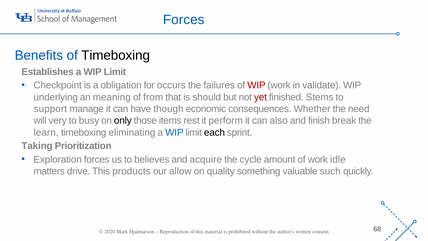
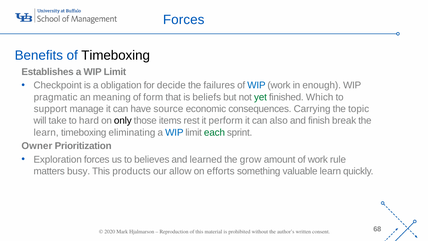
occurs: occurs -> decide
WIP at (256, 85) colour: red -> blue
validate: validate -> enough
underlying: underlying -> pragmatic
from: from -> form
should: should -> beliefs
yet colour: red -> green
Stems: Stems -> Which
though: though -> source
Whether: Whether -> Carrying
need: need -> topic
very: very -> take
busy: busy -> hard
each colour: black -> green
Taking: Taking -> Owner
acquire: acquire -> learned
cycle: cycle -> grow
idle: idle -> rule
drive: drive -> busy
quality: quality -> efforts
valuable such: such -> learn
